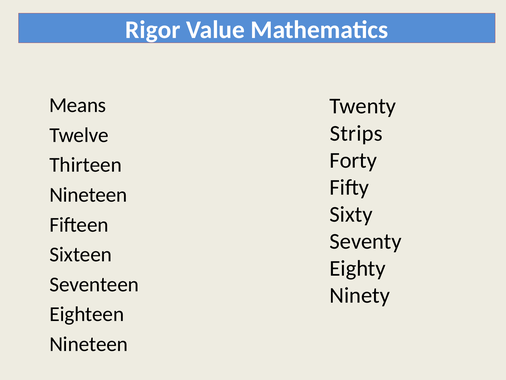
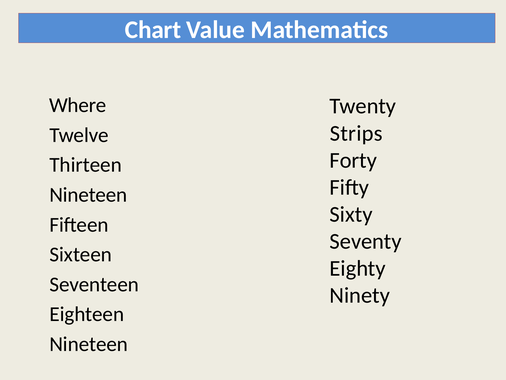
Rigor: Rigor -> Chart
Means: Means -> Where
